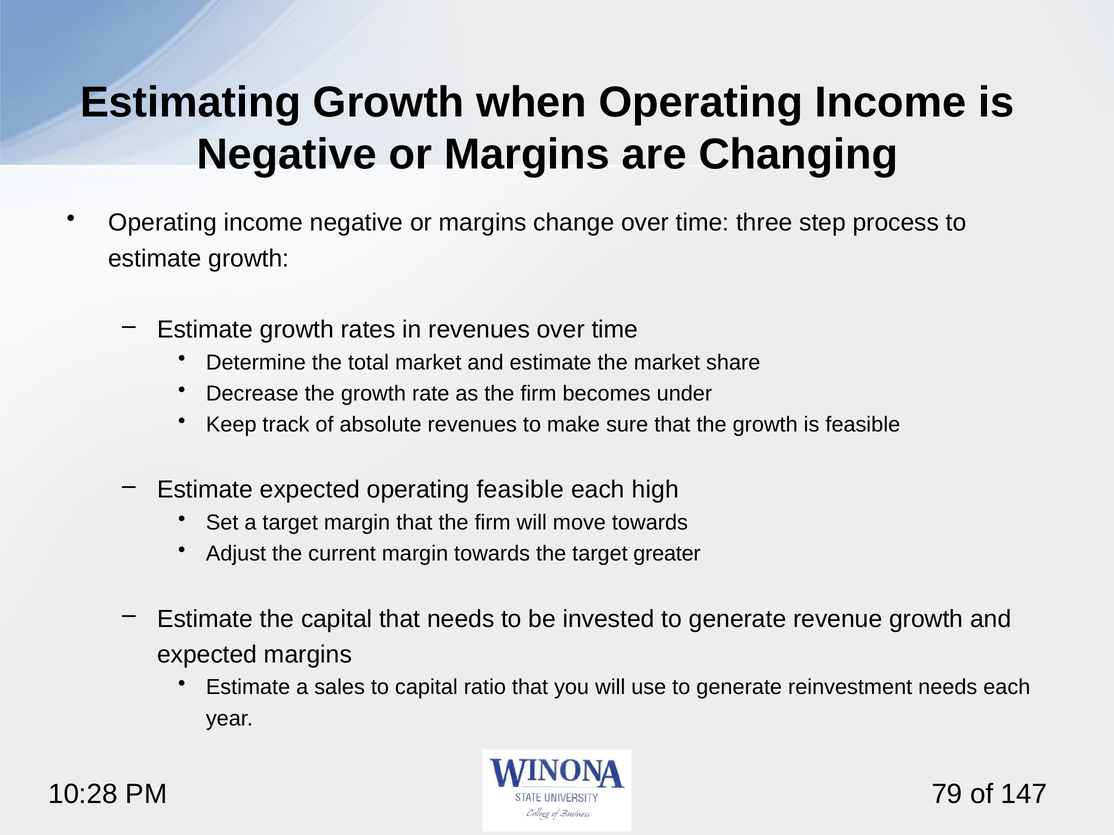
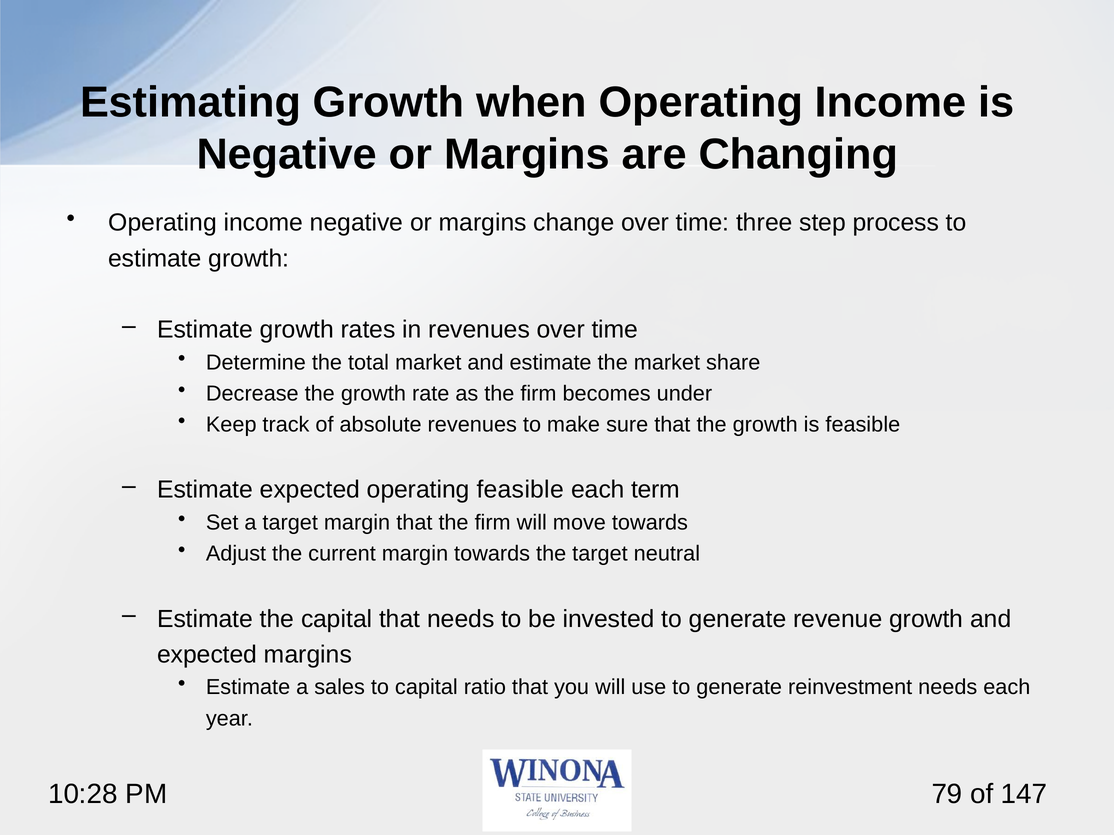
high: high -> term
greater: greater -> neutral
